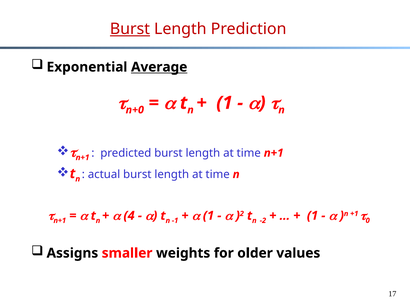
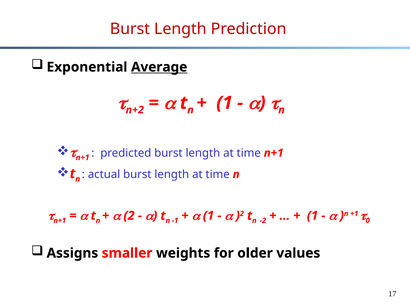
Burst at (130, 29) underline: present -> none
n+0: n+0 -> n+2
4 at (129, 216): 4 -> 2
